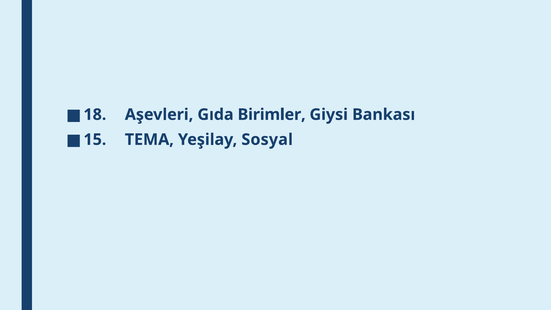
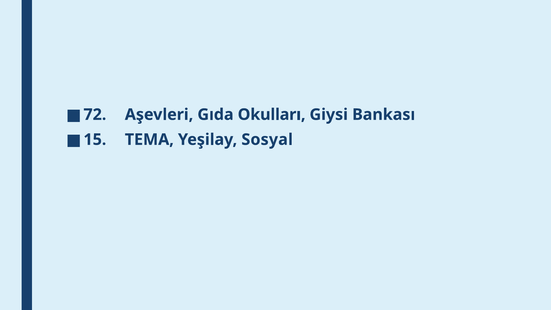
18: 18 -> 72
Birimler: Birimler -> Okulları
